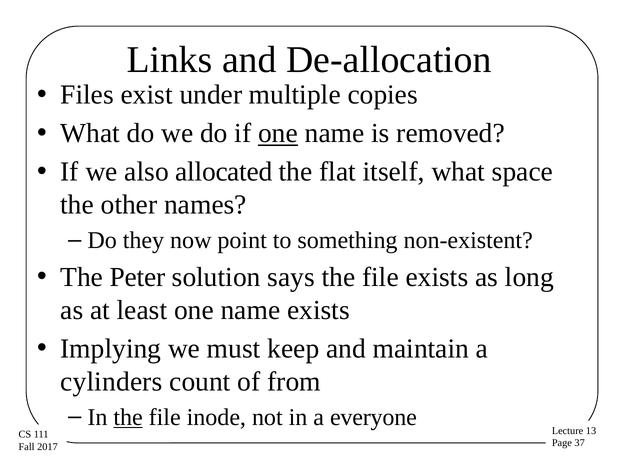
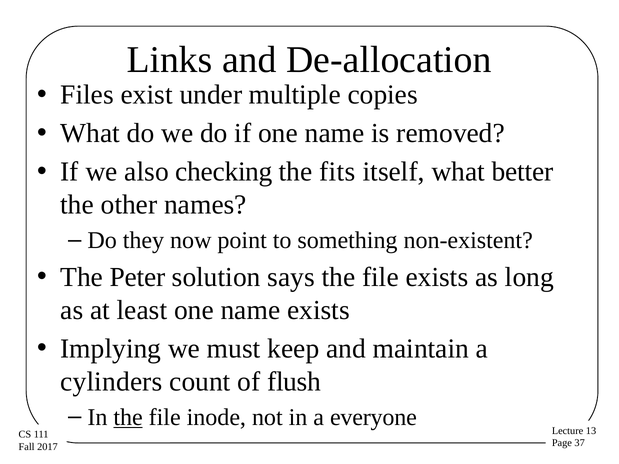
one at (278, 133) underline: present -> none
allocated: allocated -> checking
flat: flat -> fits
space: space -> better
from: from -> flush
